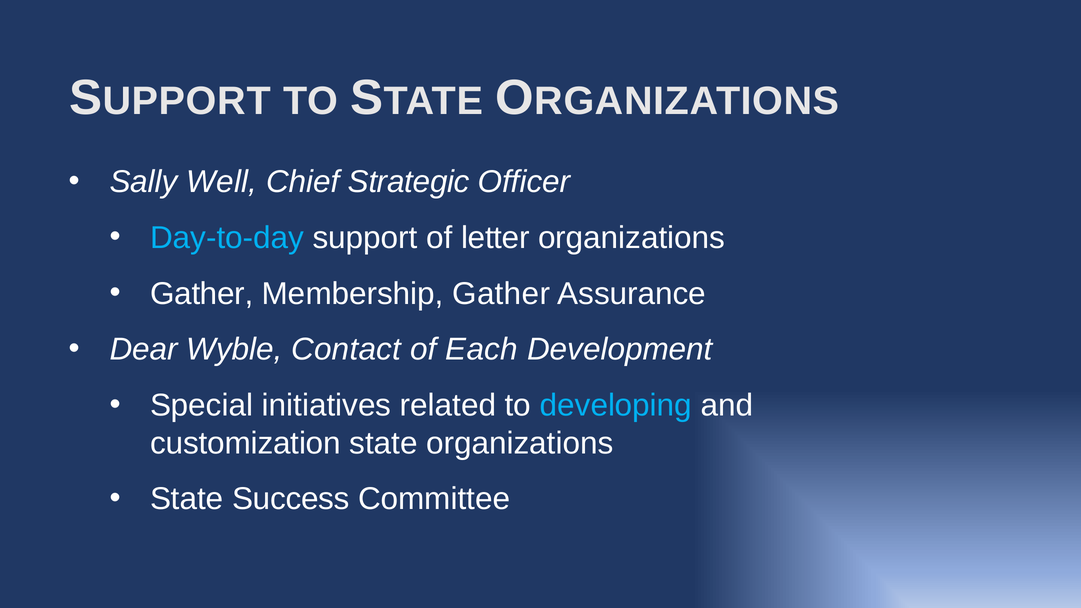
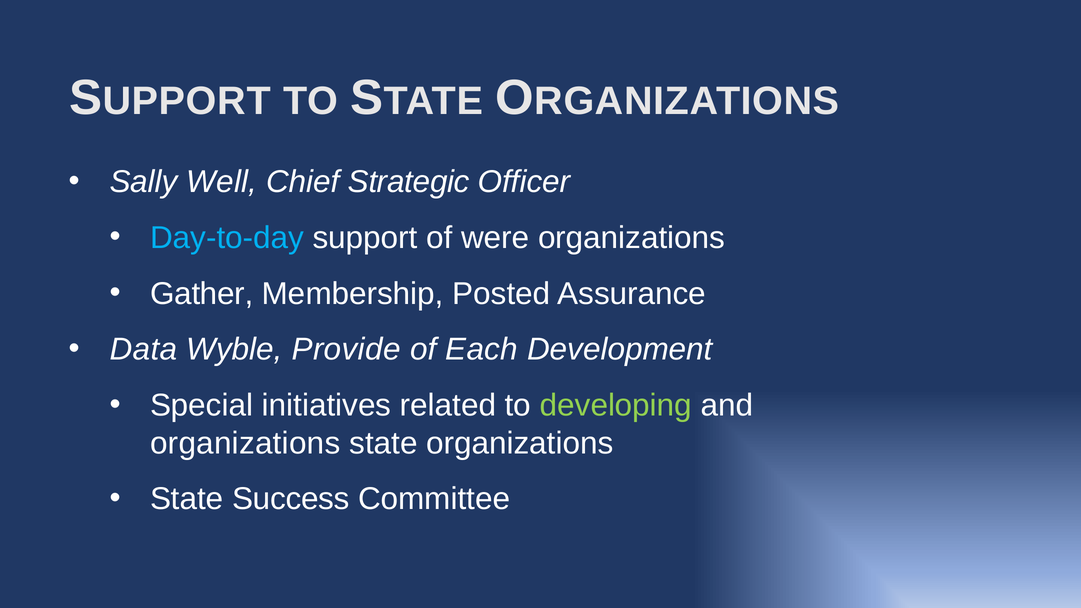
letter: letter -> were
Membership Gather: Gather -> Posted
Dear: Dear -> Data
Contact: Contact -> Provide
developing colour: light blue -> light green
customization at (245, 443): customization -> organizations
